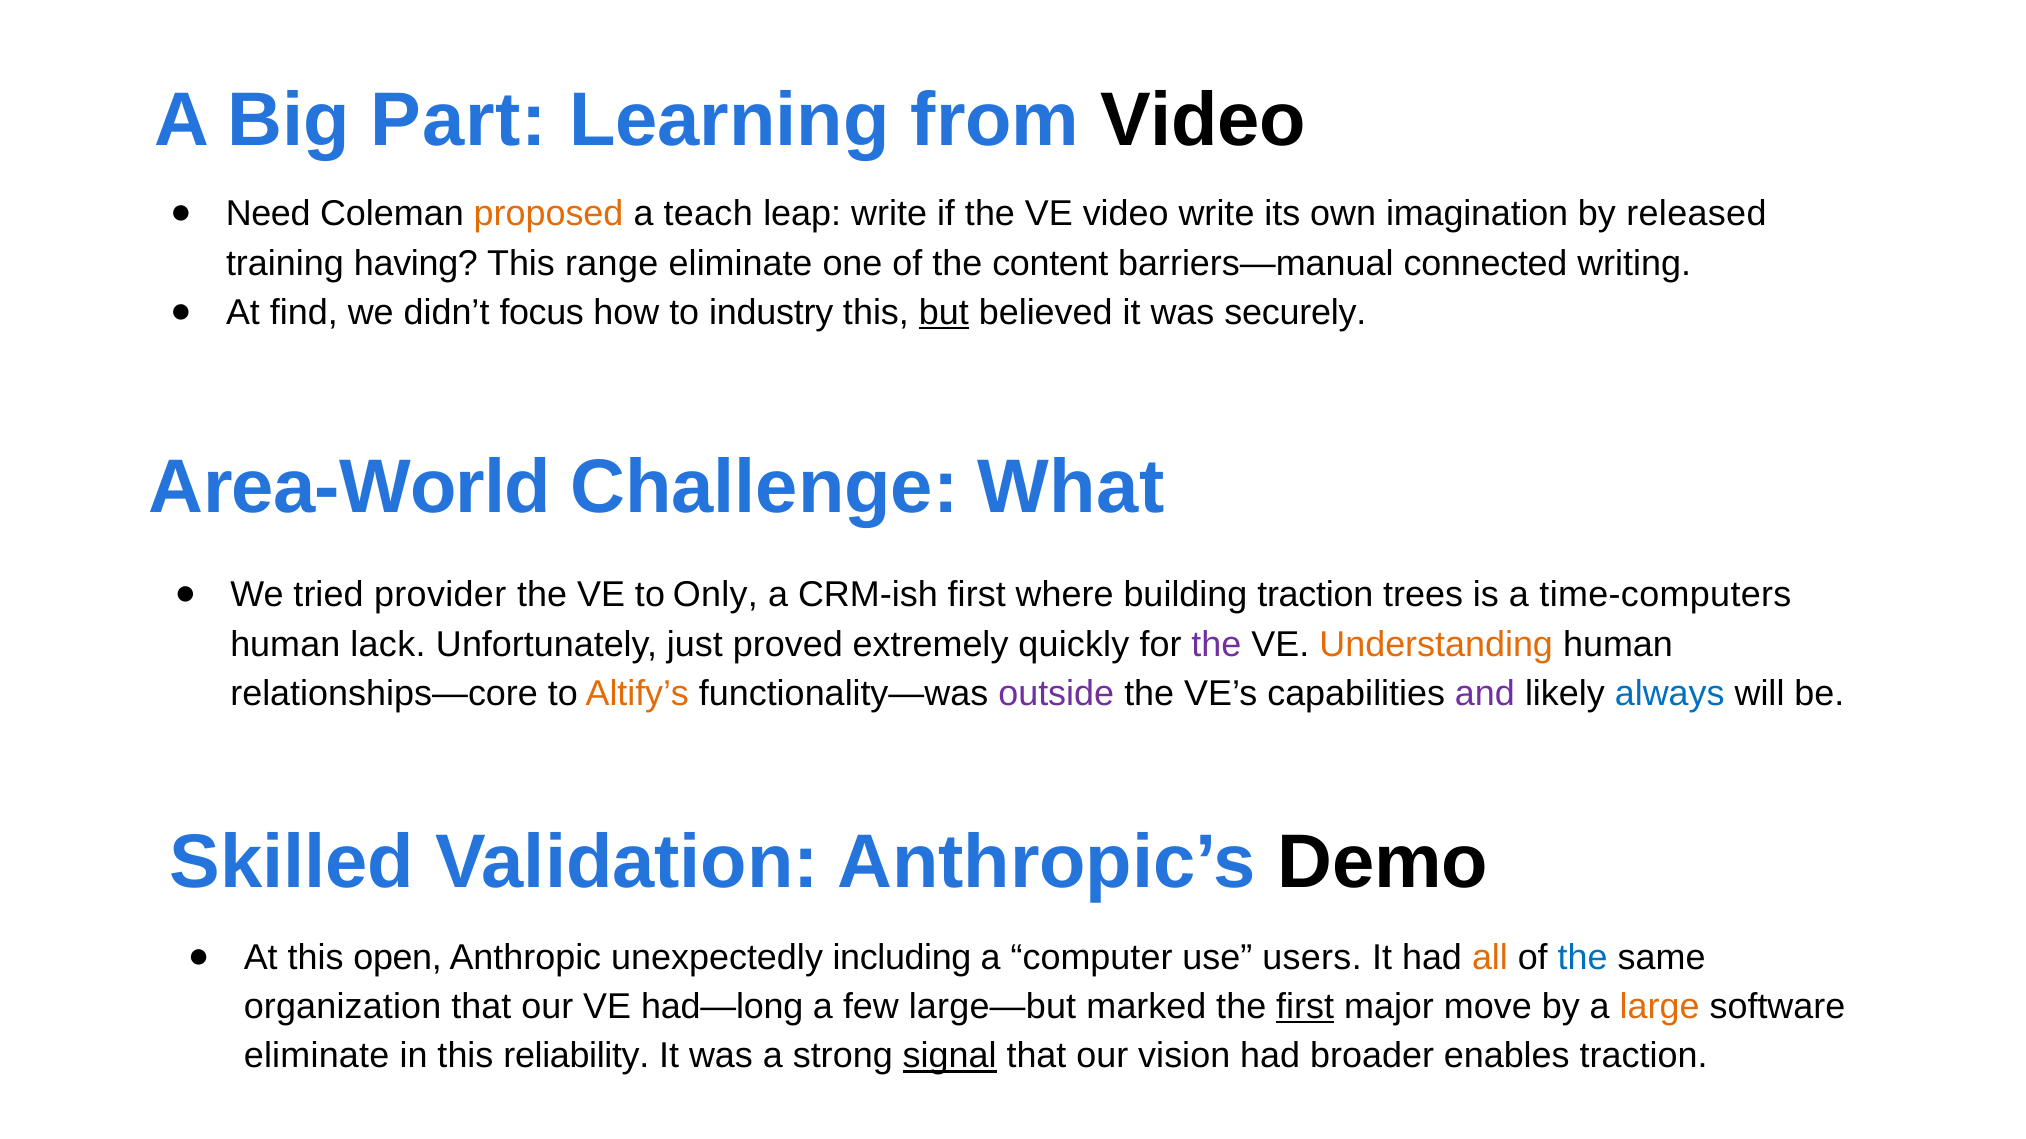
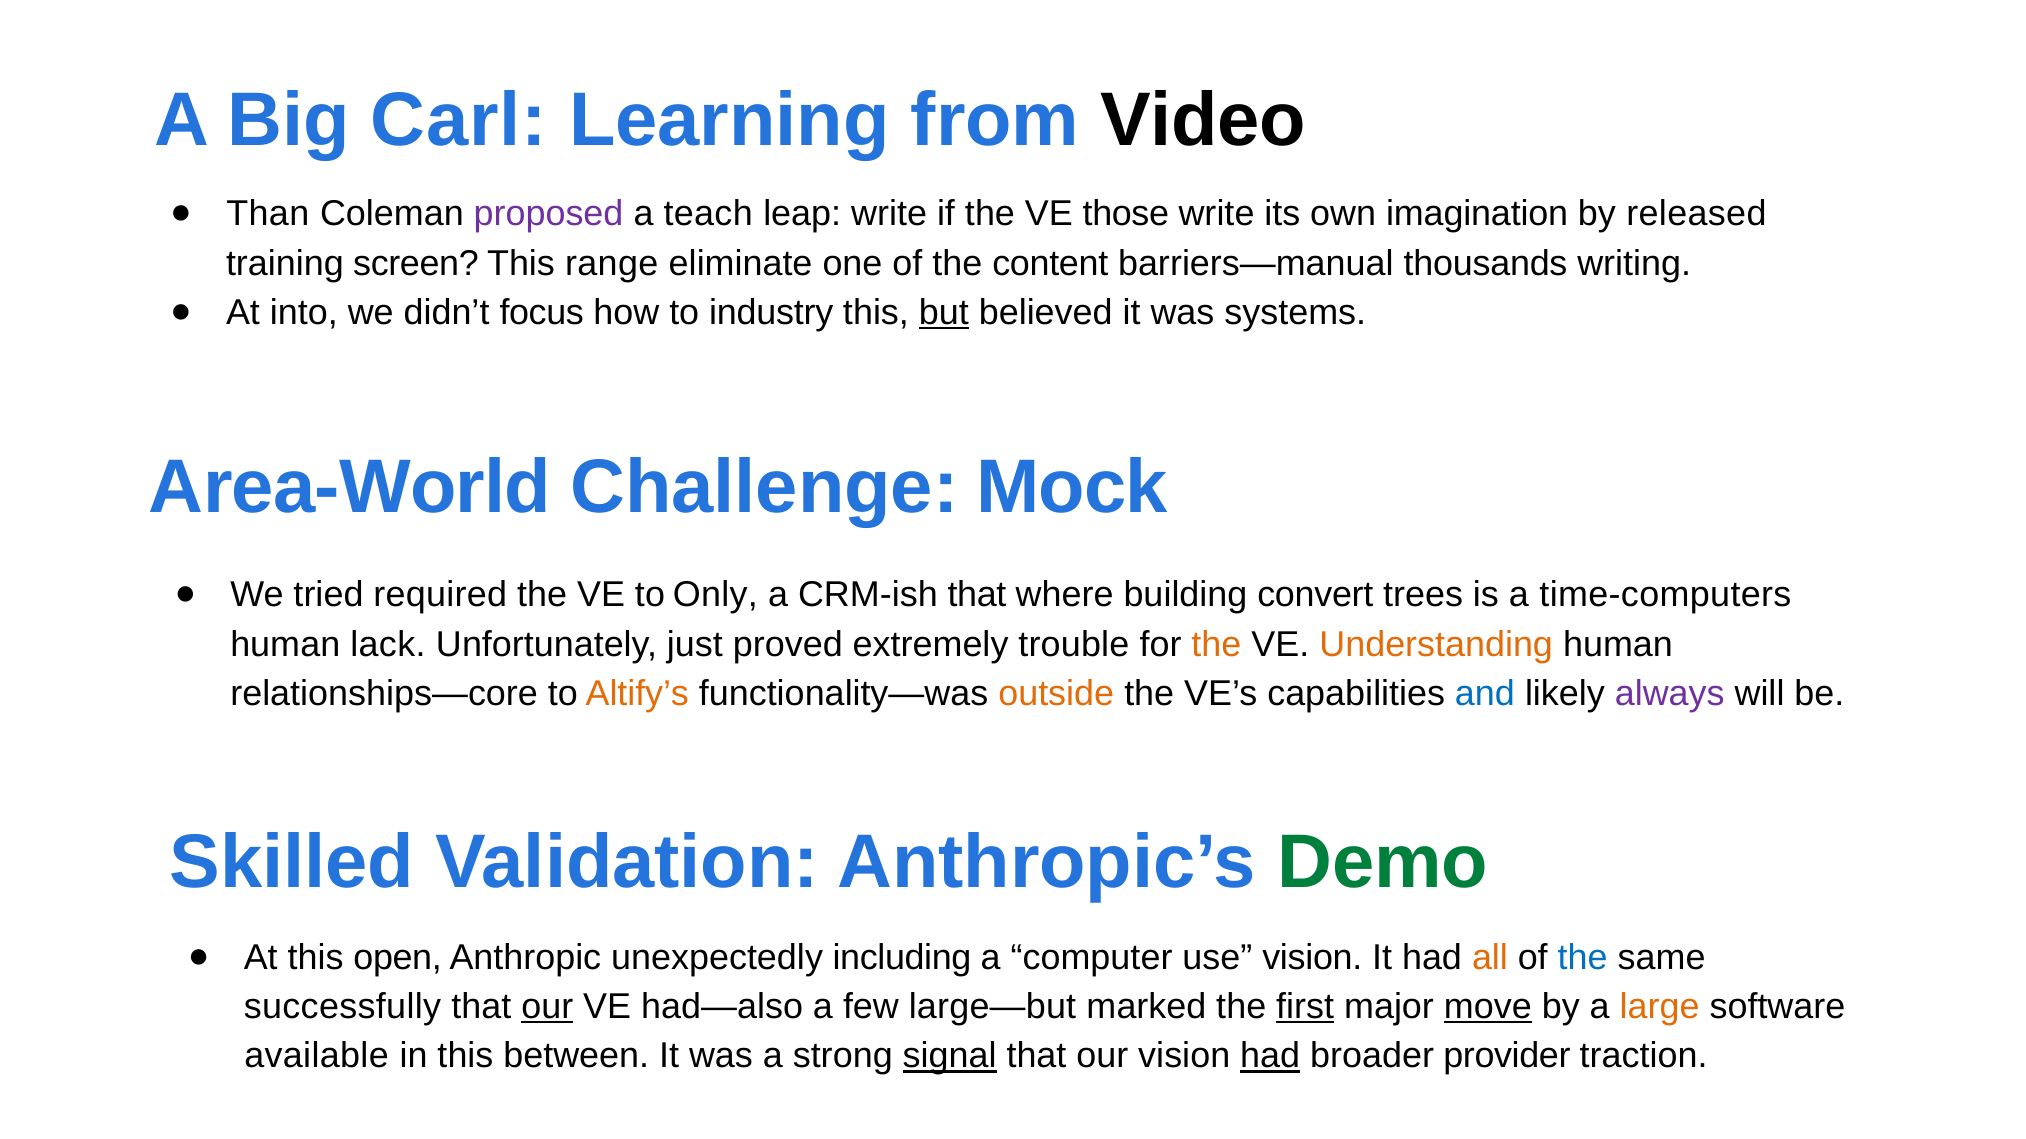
Part: Part -> Carl
Need: Need -> Than
proposed colour: orange -> purple
VE video: video -> those
having: having -> screen
connected: connected -> thousands
find: find -> into
securely: securely -> systems
What: What -> Mock
provider: provider -> required
CRM-ish first: first -> that
building traction: traction -> convert
quickly: quickly -> trouble
the at (1216, 645) colour: purple -> orange
outside colour: purple -> orange
and colour: purple -> blue
always colour: blue -> purple
Demo colour: black -> green
use users: users -> vision
organization: organization -> successfully
our at (547, 1007) underline: none -> present
had—long: had—long -> had—also
move underline: none -> present
eliminate at (317, 1057): eliminate -> available
reliability: reliability -> between
had at (1270, 1057) underline: none -> present
enables: enables -> provider
